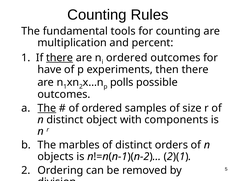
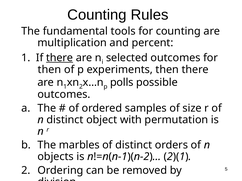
ordered at (127, 58): ordered -> selected
have at (49, 70): have -> then
The at (47, 108) underline: present -> none
components: components -> permutation
